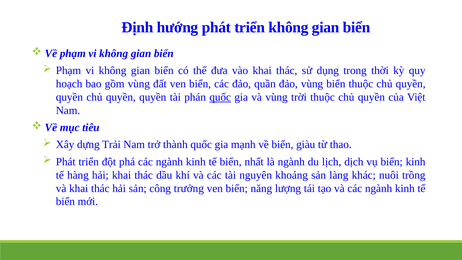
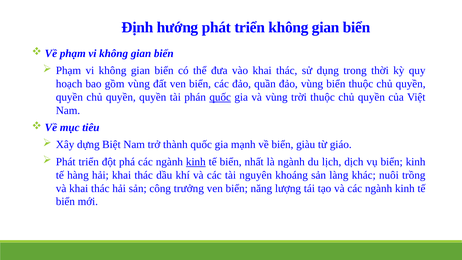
Trải: Trải -> Biệt
thao: thao -> giáo
kinh at (196, 162) underline: none -> present
